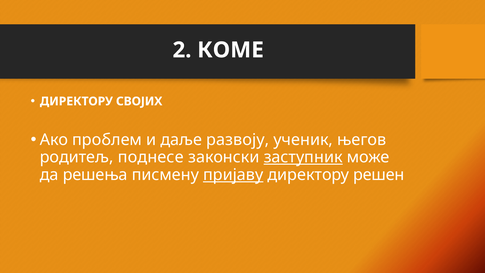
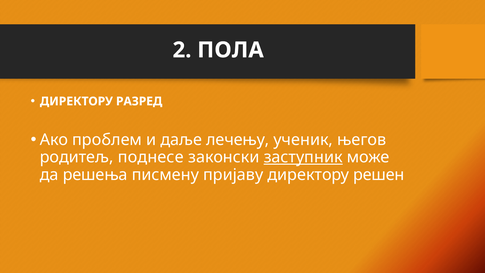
КОМЕ: КОМЕ -> ПОЛА
СВОЈИХ: СВОЈИХ -> РАЗРЕД
развоју: развоју -> лечењу
пријаву underline: present -> none
